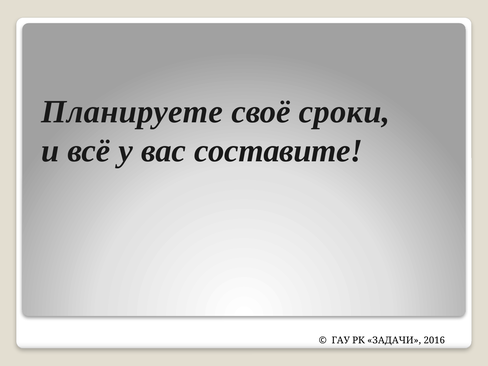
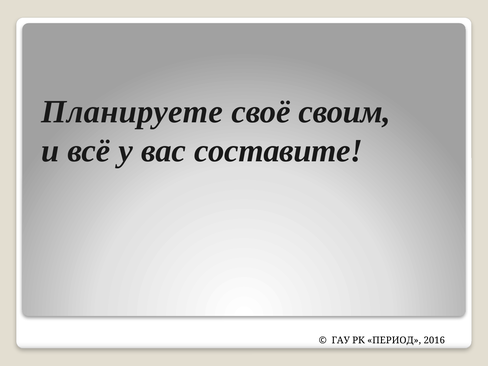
сроки: сроки -> своим
ЗАДАЧИ: ЗАДАЧИ -> ПЕРИОД
